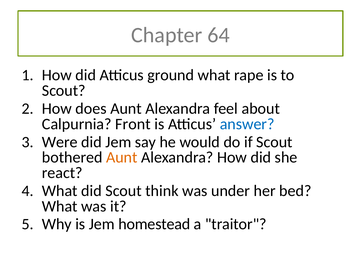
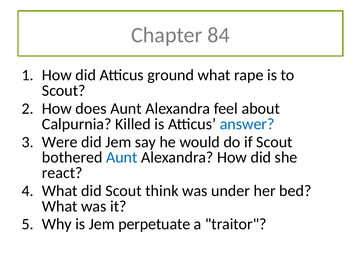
64: 64 -> 84
Front: Front -> Killed
Aunt at (122, 157) colour: orange -> blue
homestead: homestead -> perpetuate
